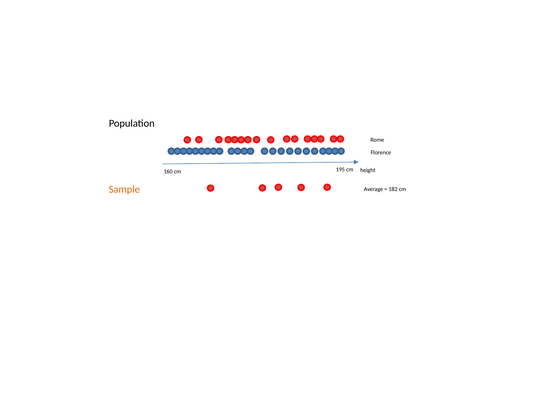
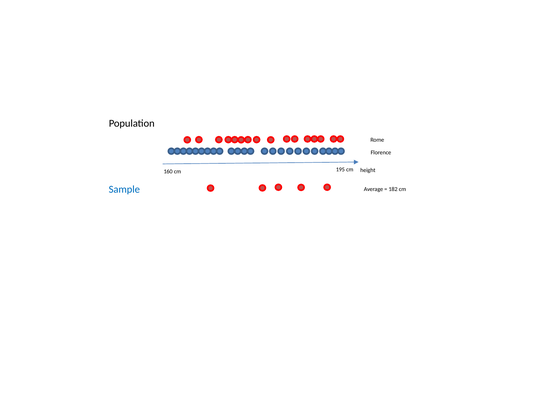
Sample colour: orange -> blue
